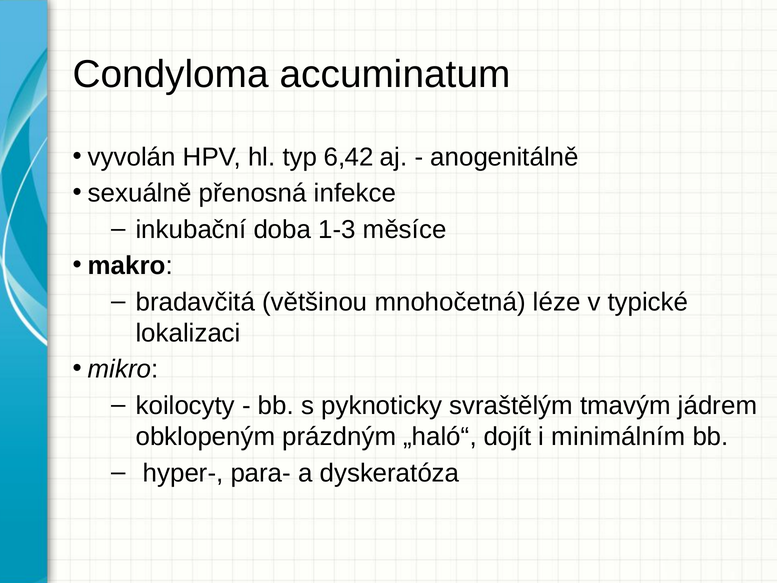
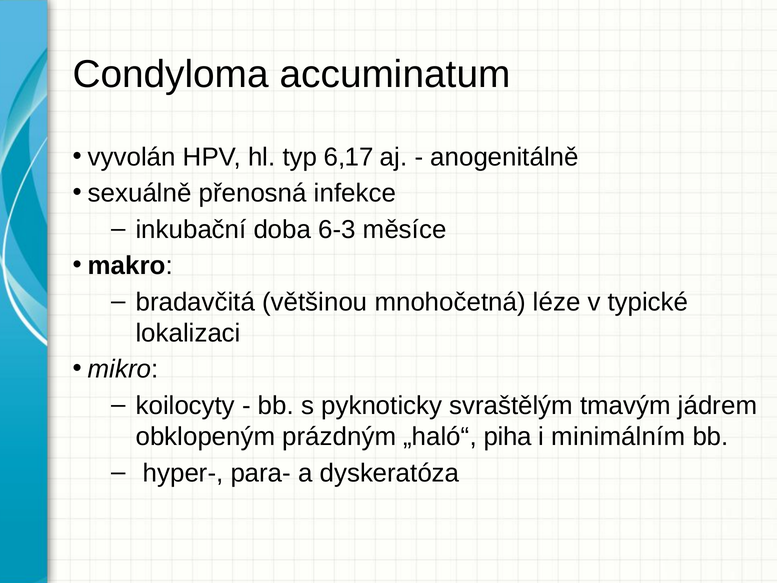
6,42: 6,42 -> 6,17
1-3: 1-3 -> 6-3
dojít: dojít -> piha
